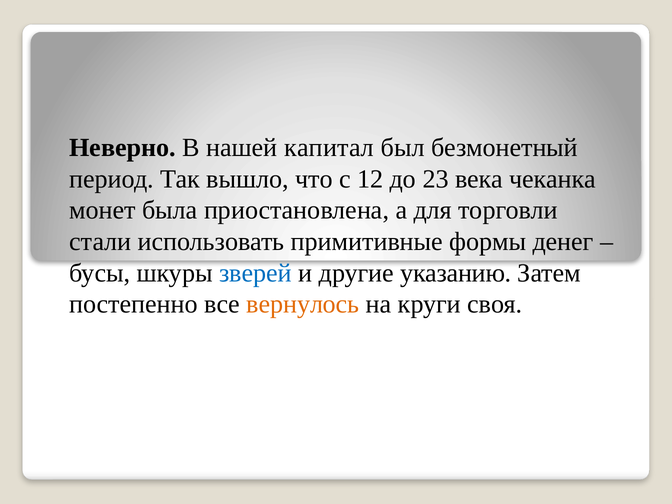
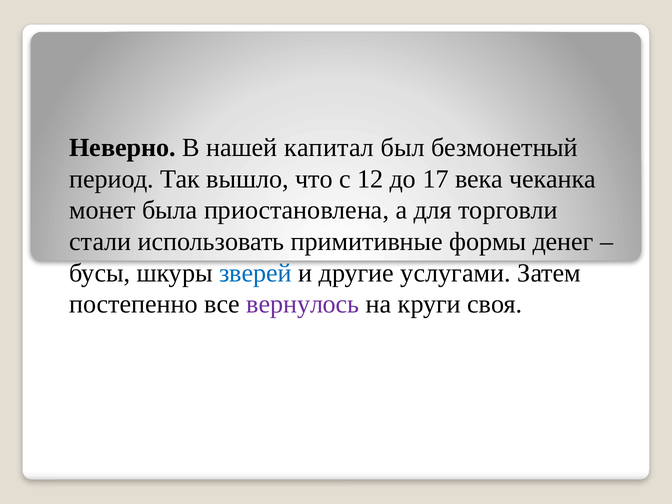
23: 23 -> 17
указанию: указанию -> услугами
вернулось colour: orange -> purple
